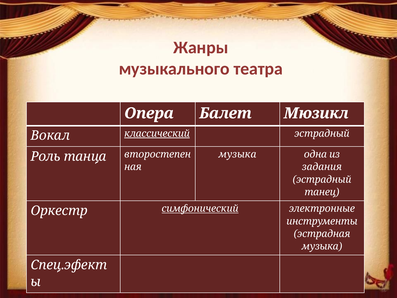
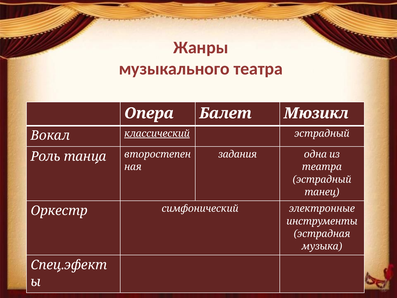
музыка at (237, 154): музыка -> задания
задания at (322, 167): задания -> театра
симфонический underline: present -> none
